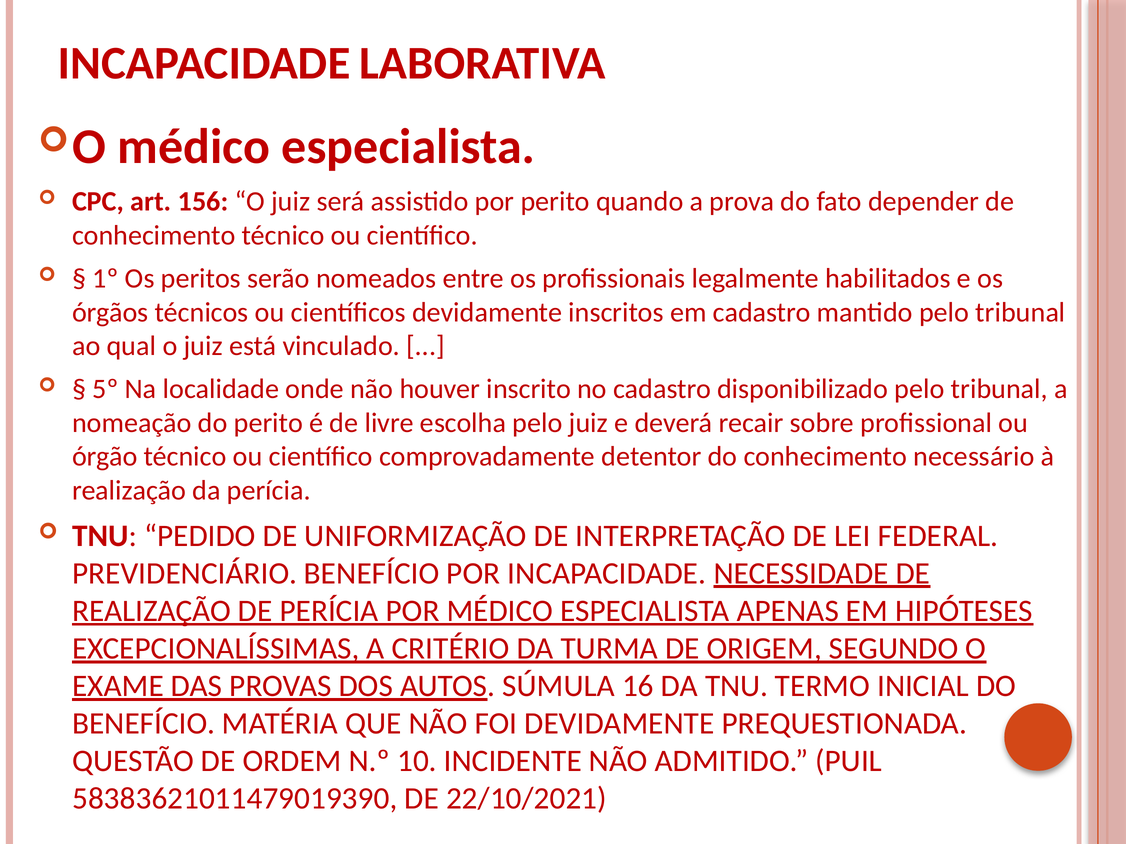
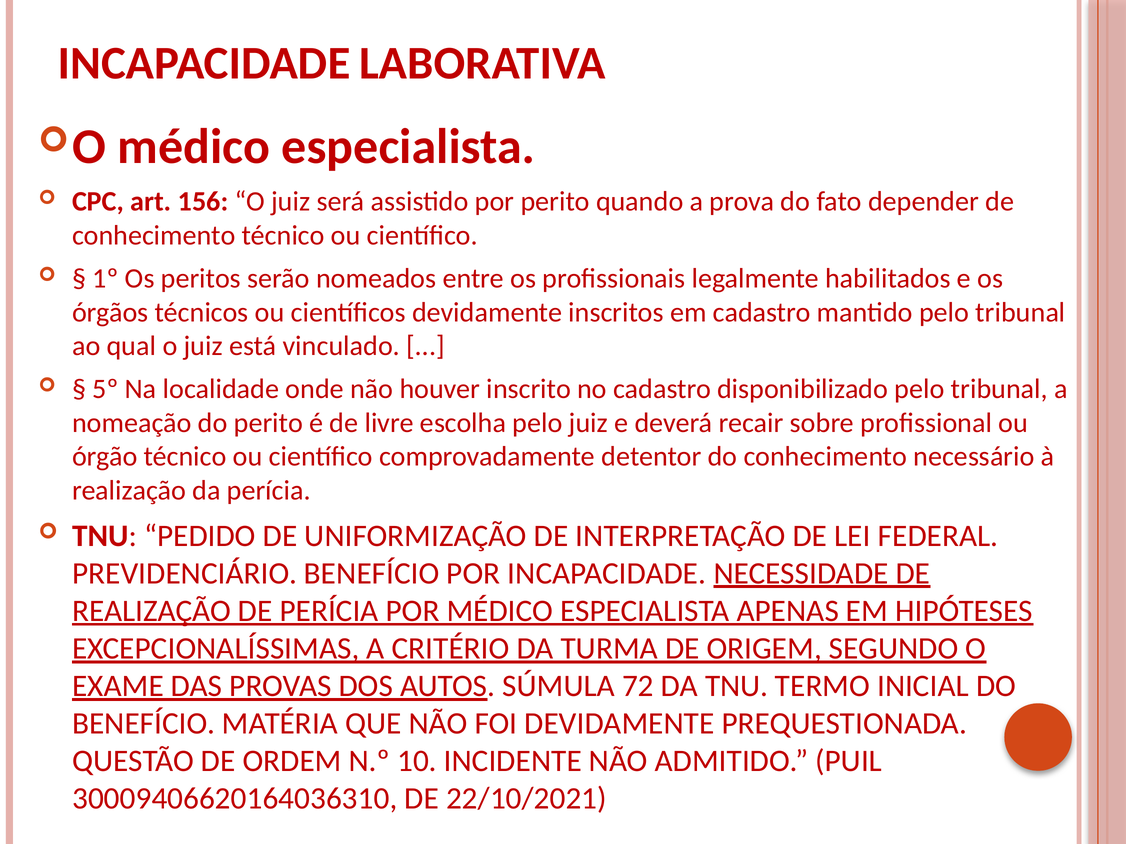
16: 16 -> 72
58383621011479019390: 58383621011479019390 -> 30009406620164036310
